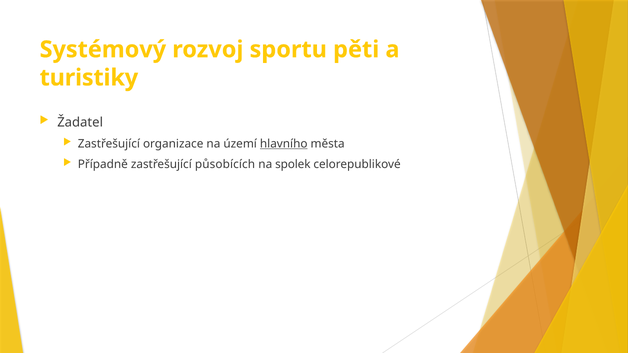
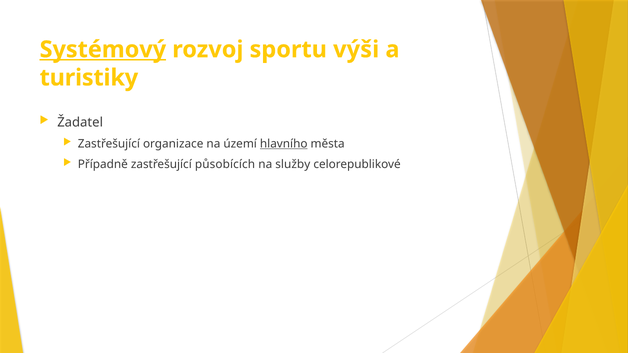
Systémový underline: none -> present
pěti: pěti -> výši
spolek: spolek -> služby
